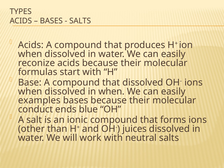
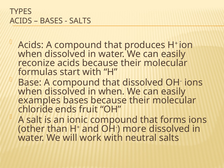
conduct: conduct -> chloride
blue: blue -> fruit
juices: juices -> more
